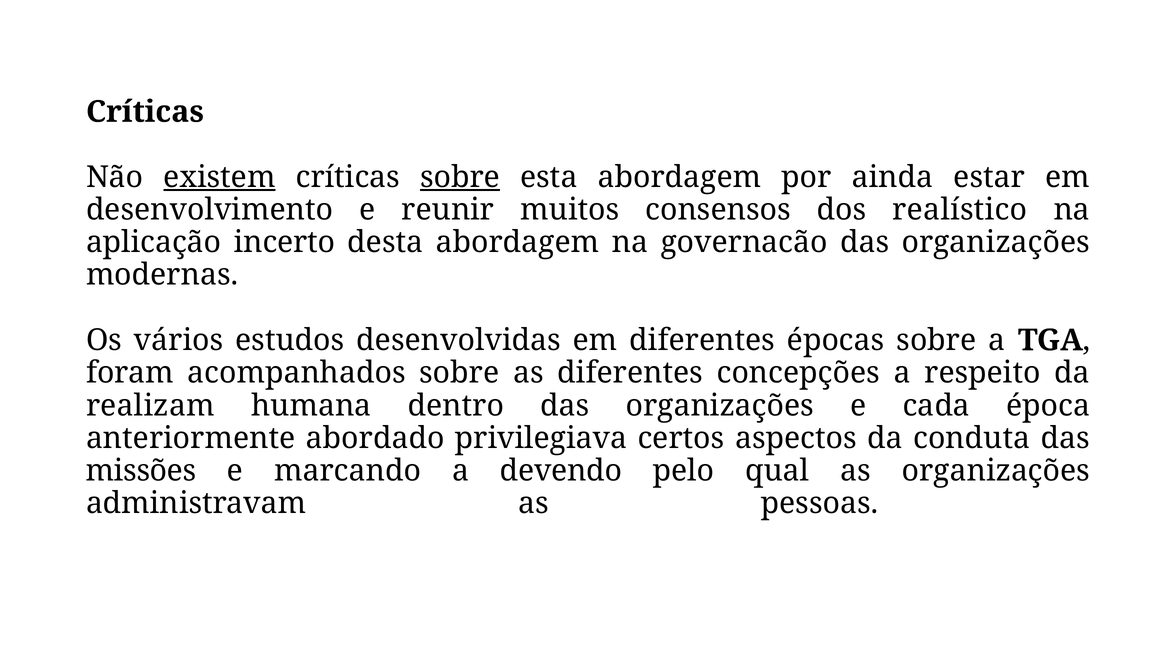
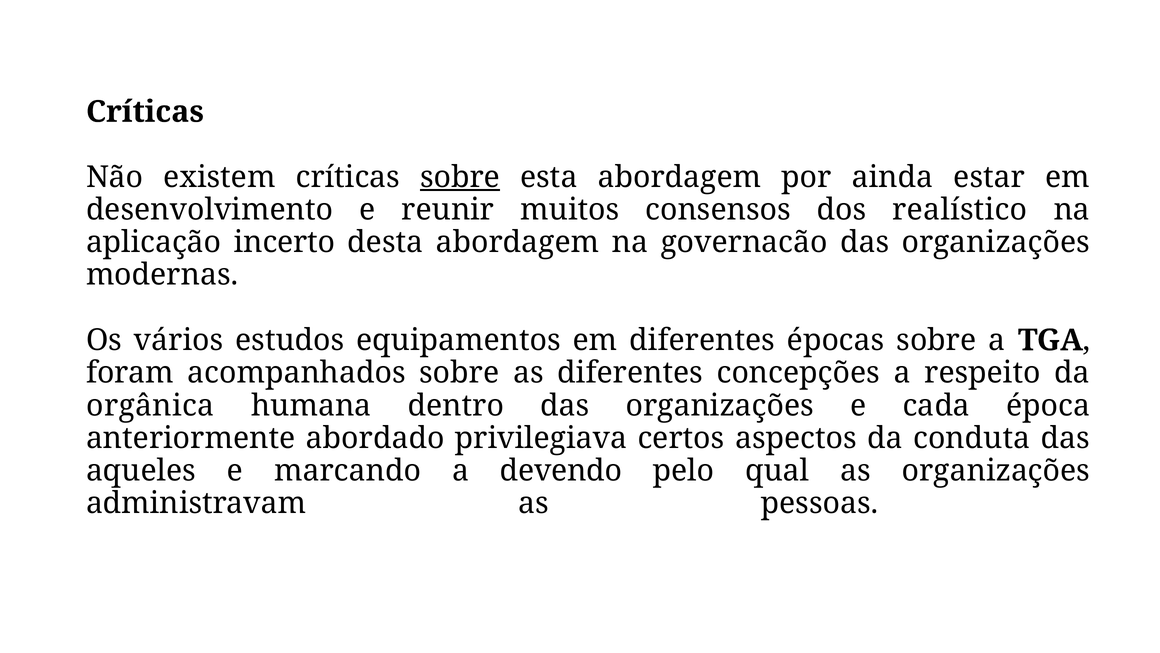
existem underline: present -> none
desenvolvidas: desenvolvidas -> equipamentos
realizam: realizam -> orgânica
missões: missões -> aqueles
